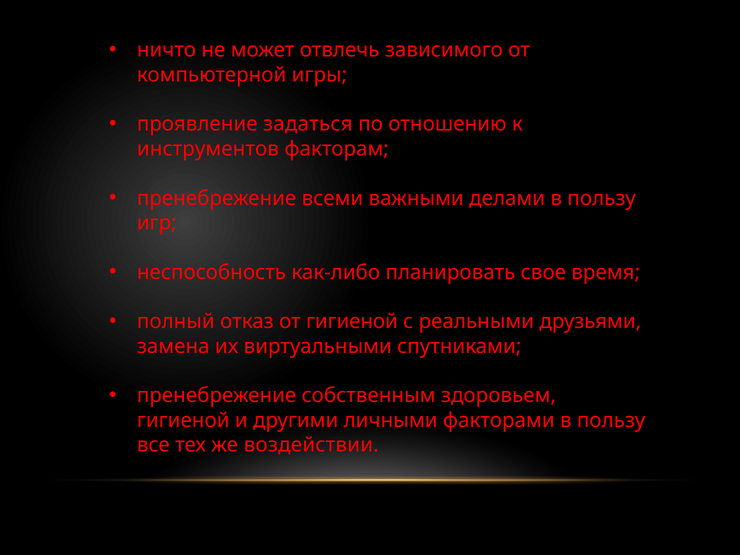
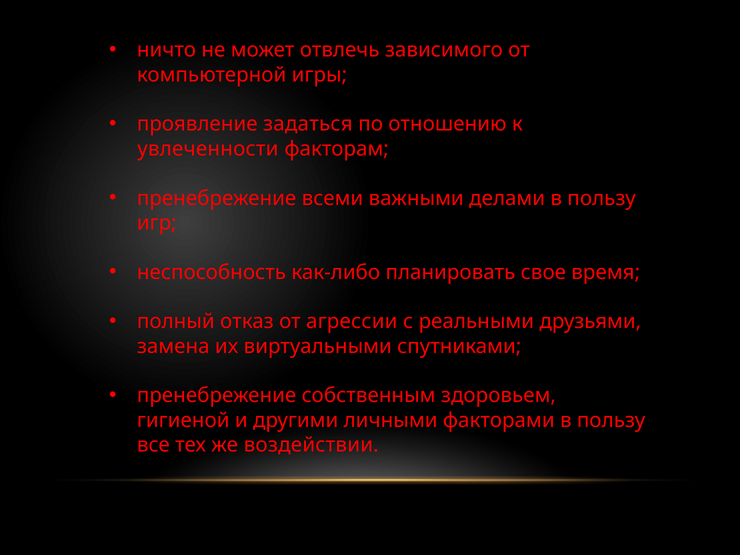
инструментов: инструментов -> увлеченности
от гигиеной: гигиеной -> агрессии
